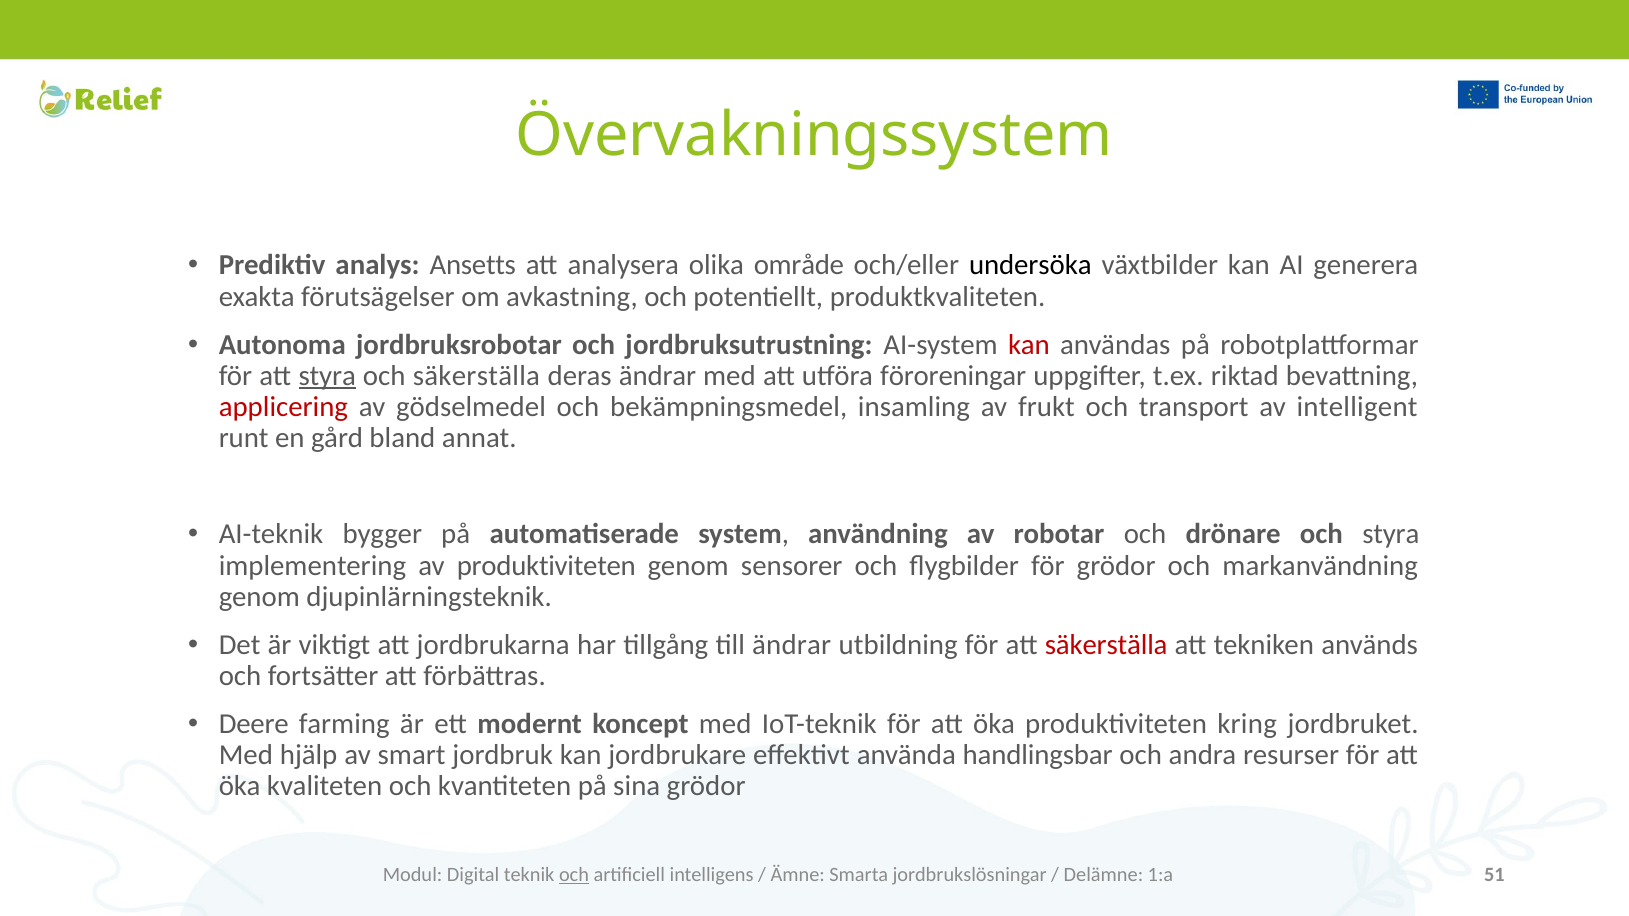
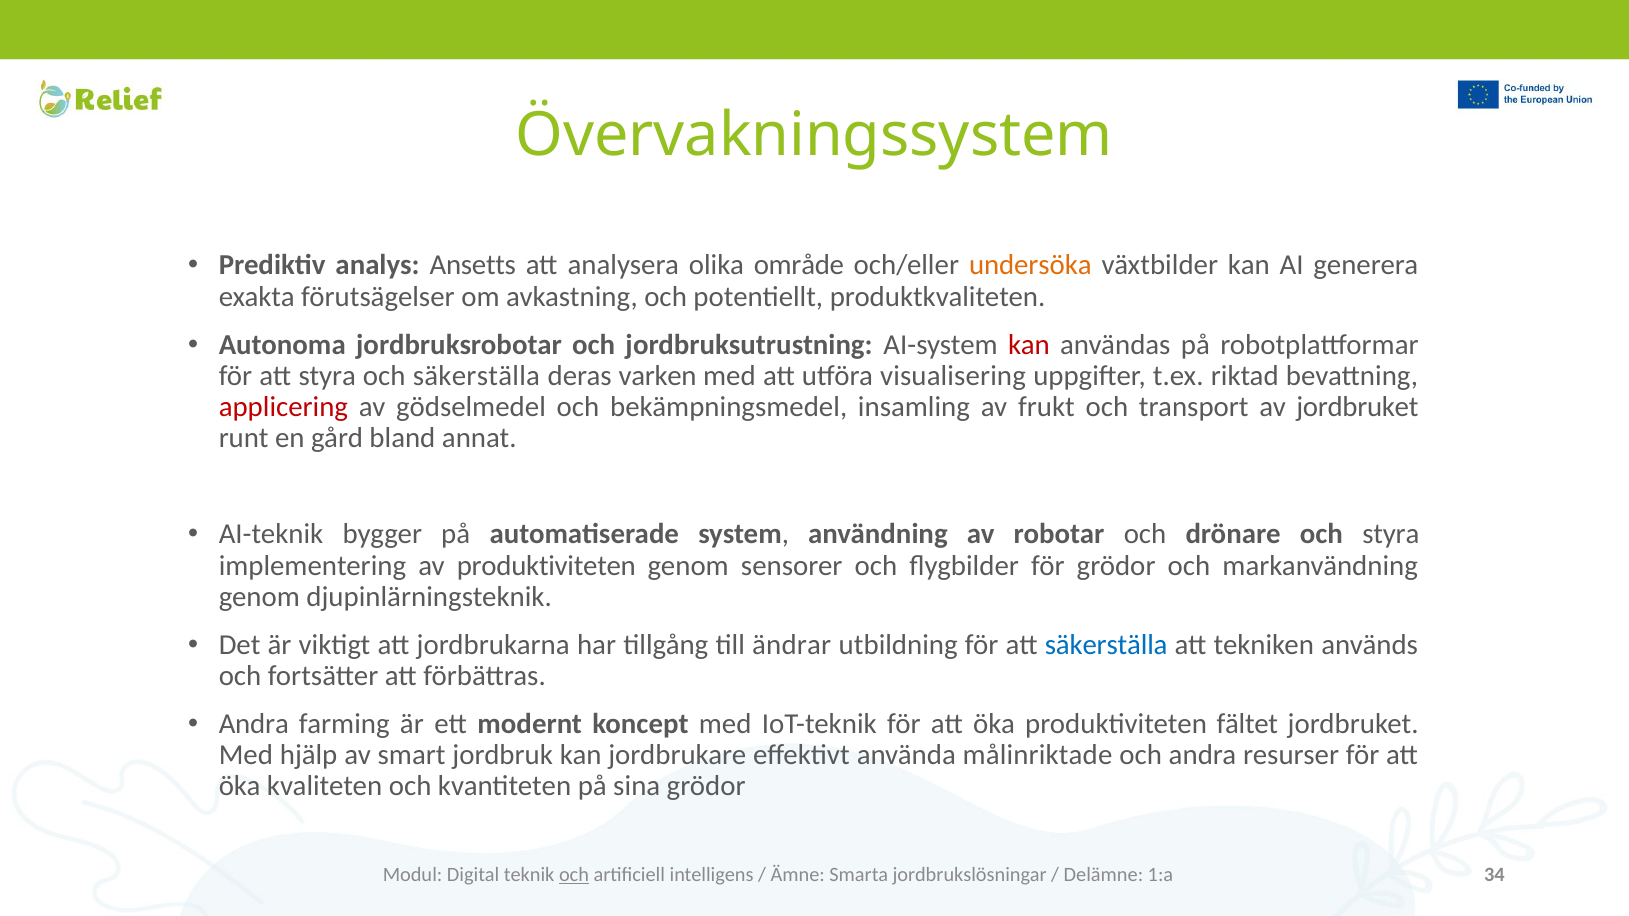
undersöka colour: black -> orange
styra at (327, 376) underline: present -> none
deras ändrar: ändrar -> varken
föroreningar: föroreningar -> visualisering
av intelligent: intelligent -> jordbruket
säkerställa at (1106, 645) colour: red -> blue
Deere at (254, 724): Deere -> Andra
kring: kring -> fältet
handlingsbar: handlingsbar -> målinriktade
51: 51 -> 34
